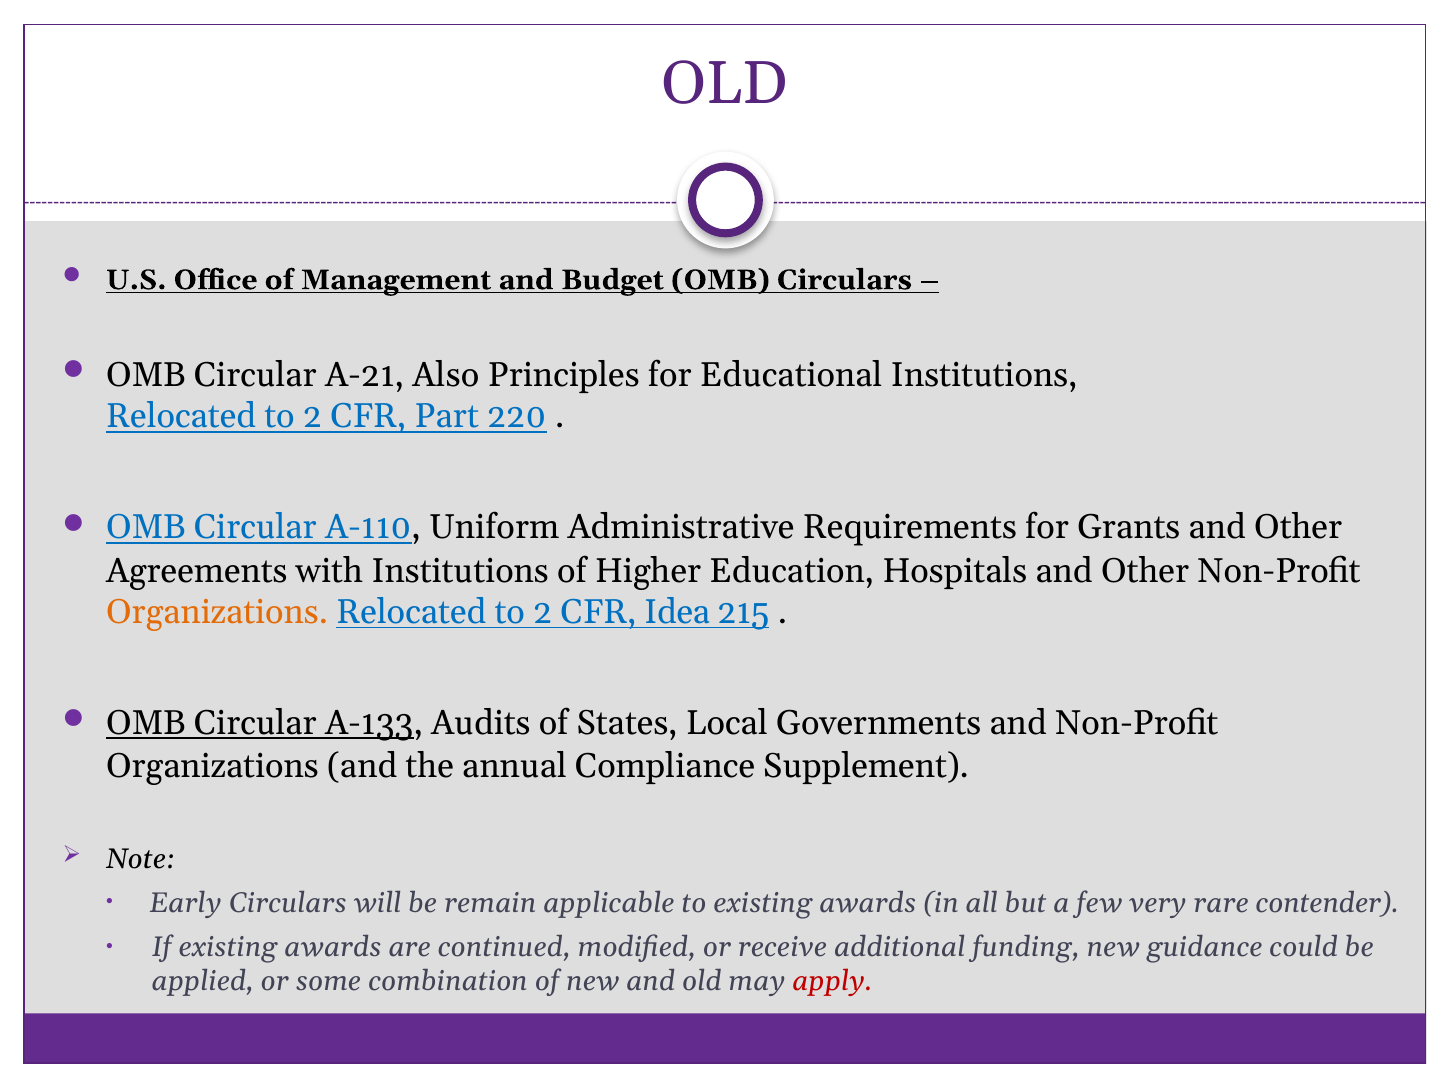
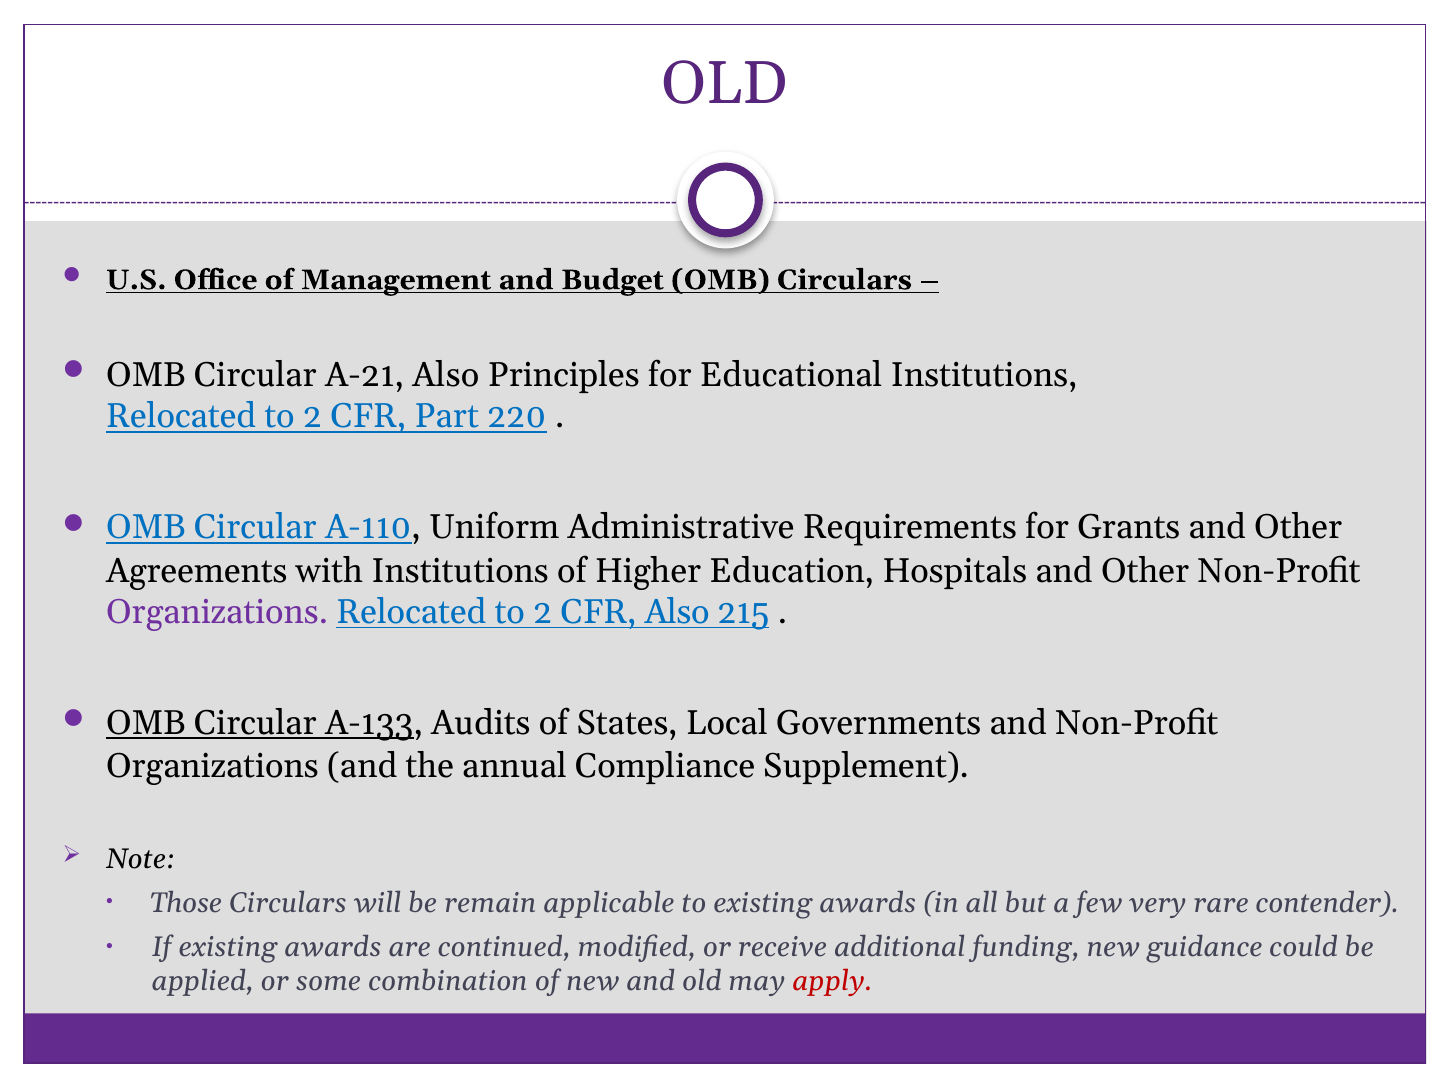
Organizations at (217, 612) colour: orange -> purple
CFR Idea: Idea -> Also
Early: Early -> Those
